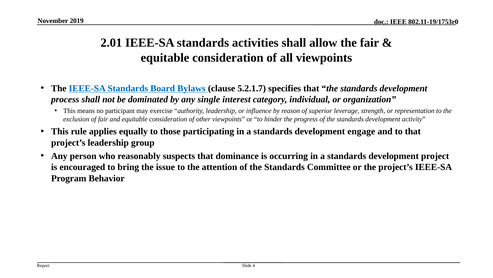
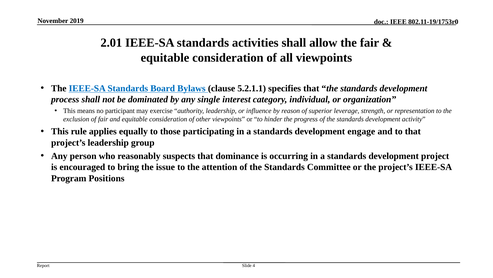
5.2.1.7: 5.2.1.7 -> 5.2.1.1
Behavior: Behavior -> Positions
